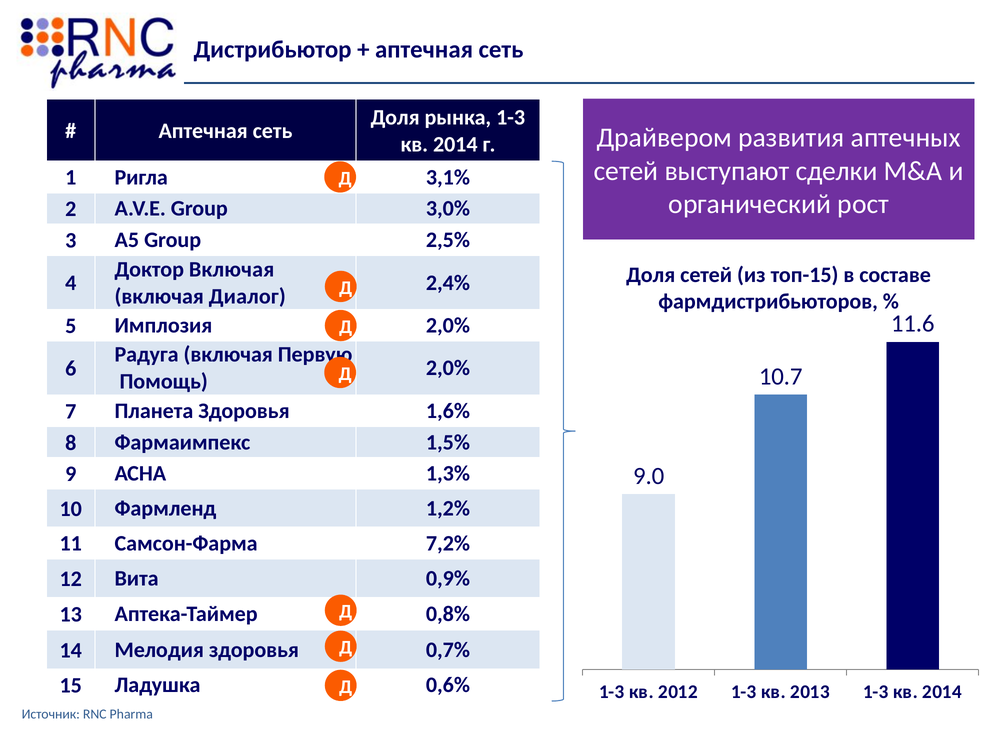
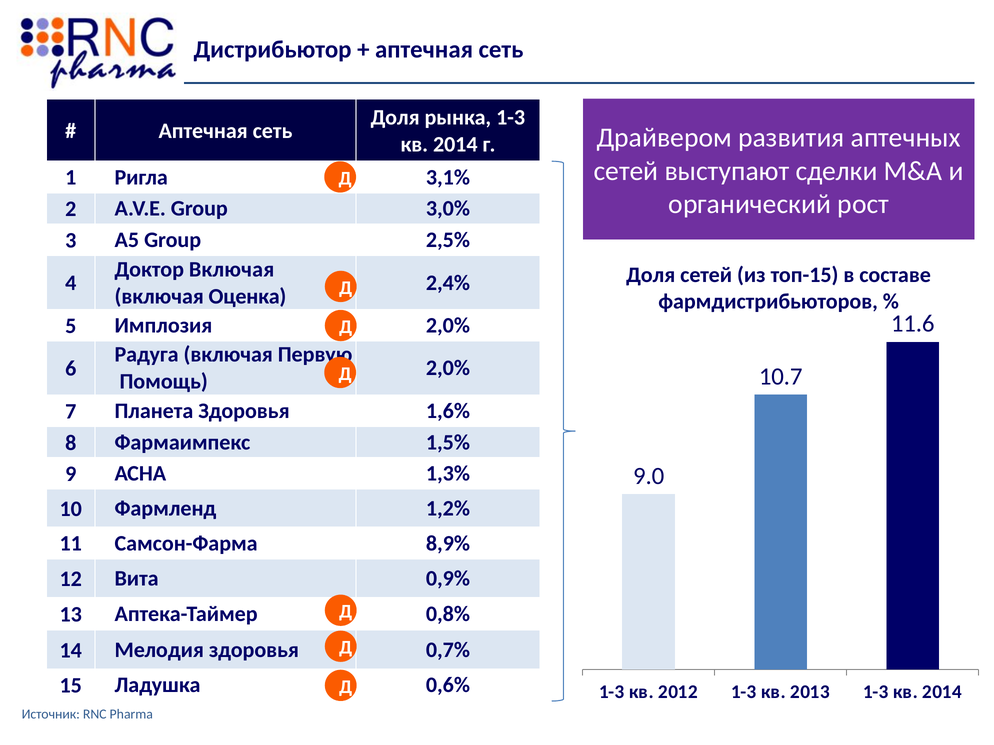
Диалог: Диалог -> Оценка
7,2%: 7,2% -> 8,9%
